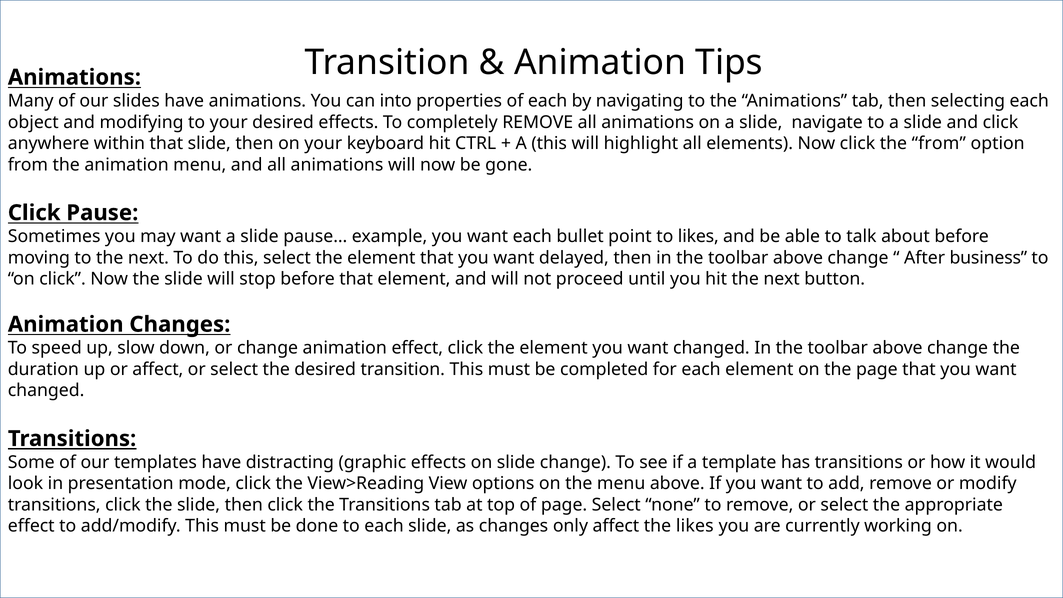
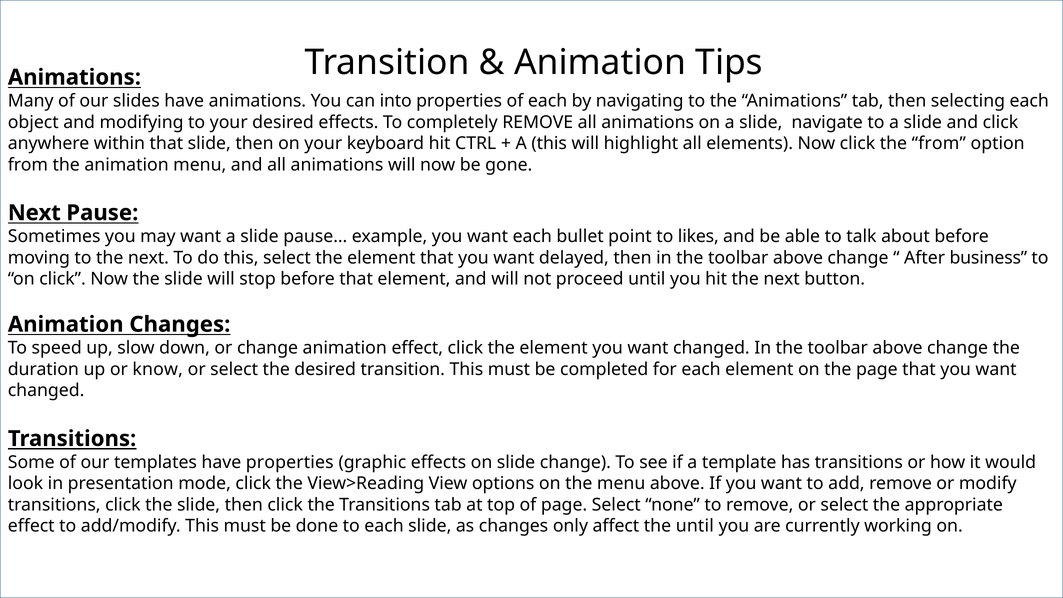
Click at (34, 213): Click -> Next
or affect: affect -> know
have distracting: distracting -> properties
the likes: likes -> until
